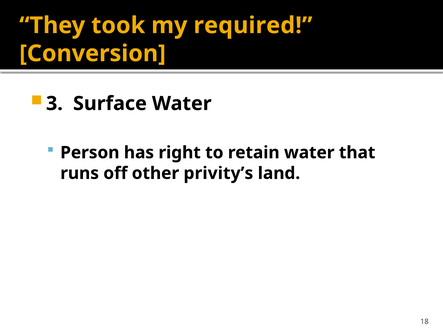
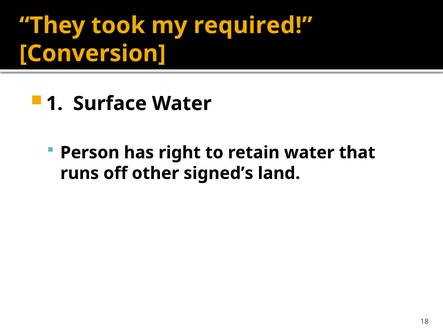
3: 3 -> 1
privity’s: privity’s -> signed’s
